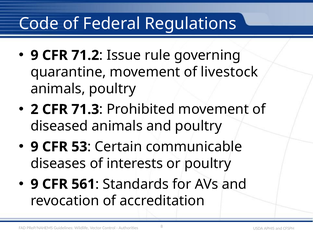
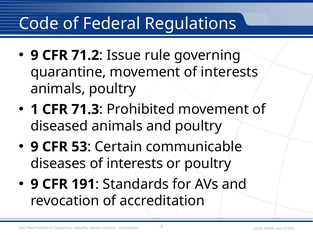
movement of livestock: livestock -> interests
2: 2 -> 1
561: 561 -> 191
